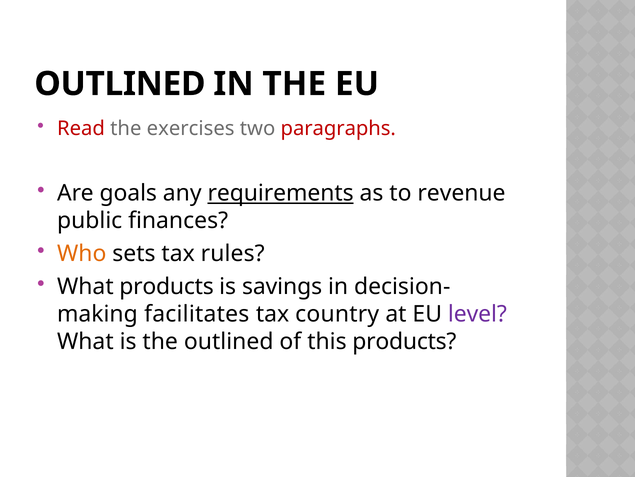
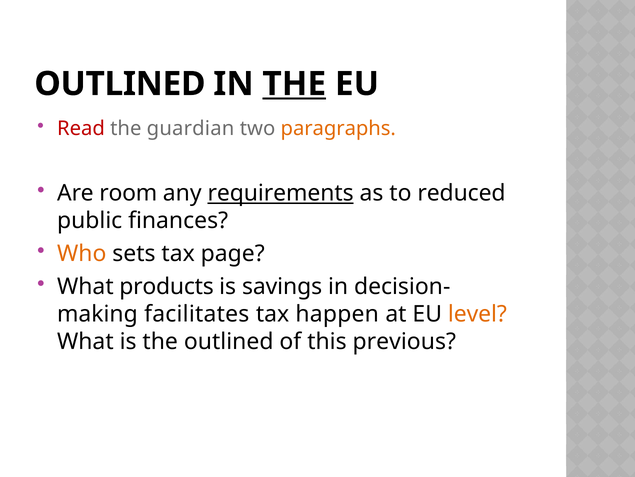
THE at (294, 84) underline: none -> present
exercises: exercises -> guardian
paragraphs colour: red -> orange
goals: goals -> room
revenue: revenue -> reduced
rules: rules -> page
country: country -> happen
level colour: purple -> orange
this products: products -> previous
